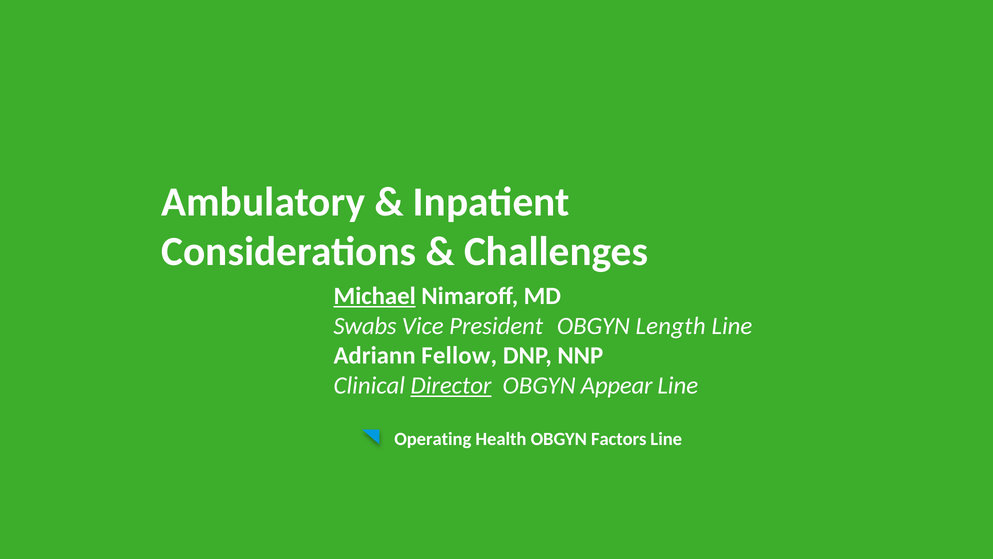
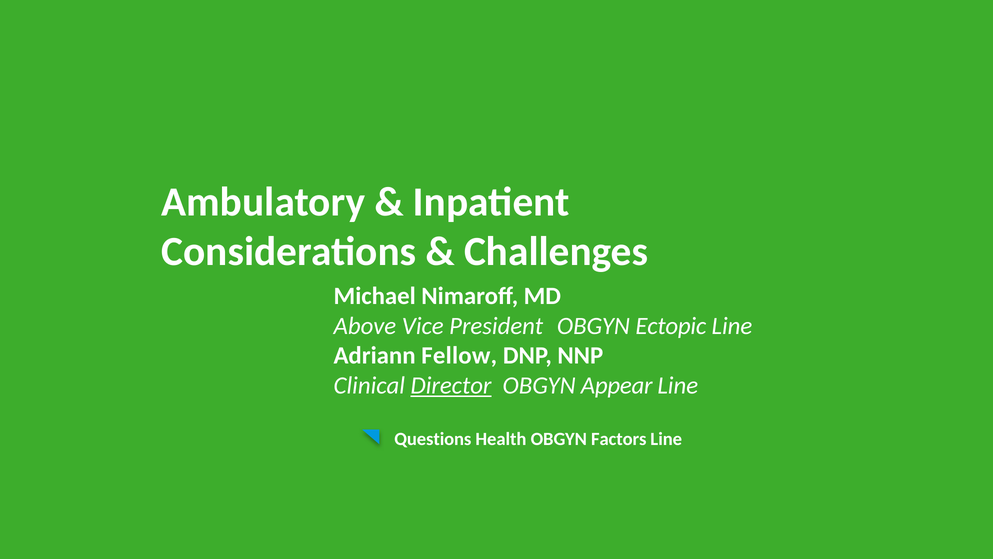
Michael underline: present -> none
Swabs: Swabs -> Above
Length: Length -> Ectopic
Operating: Operating -> Questions
